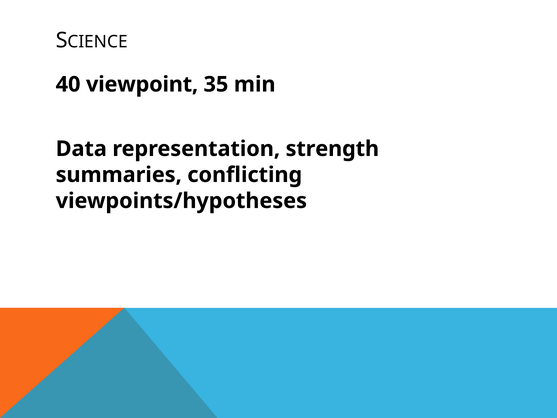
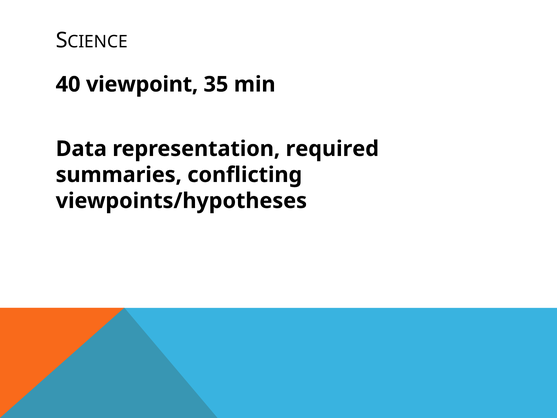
strength: strength -> required
